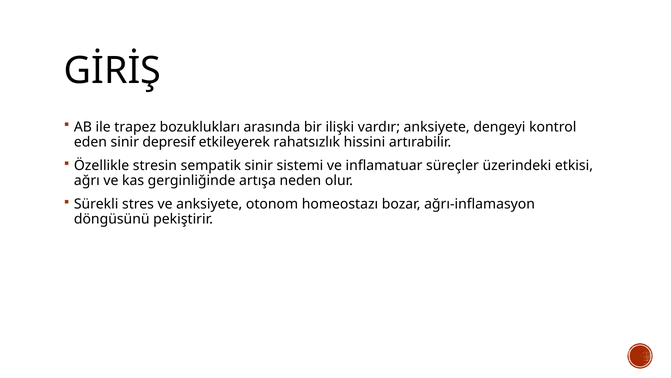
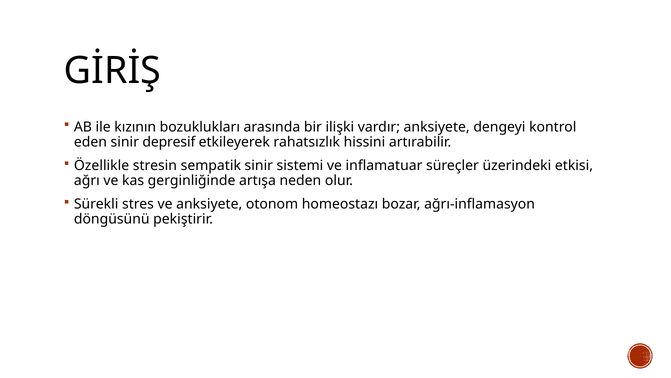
trapez: trapez -> kızının
